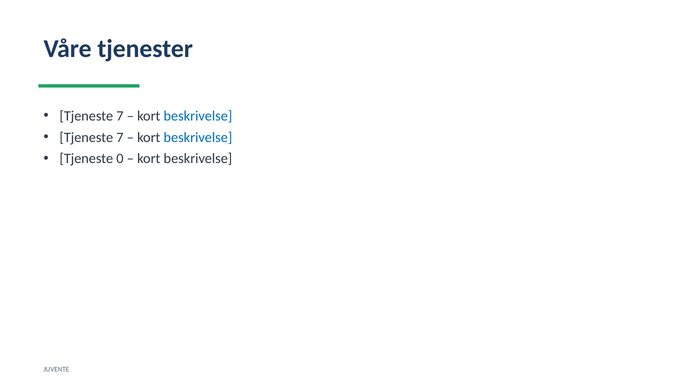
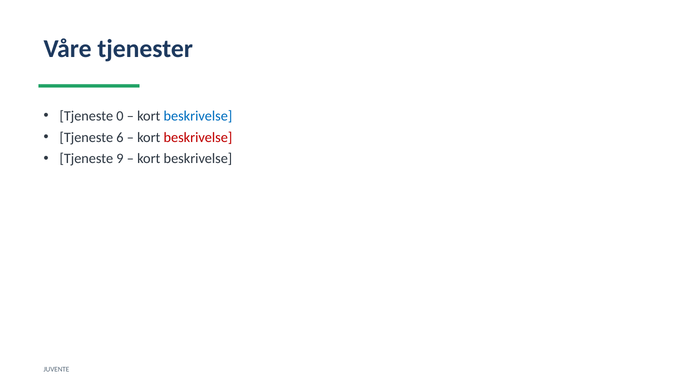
7 at (120, 116): 7 -> 0
7 at (120, 137): 7 -> 6
beskrivelse at (198, 137) colour: blue -> red
0: 0 -> 9
